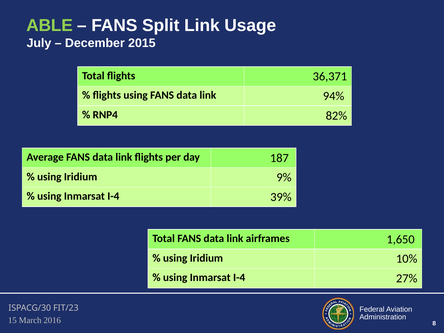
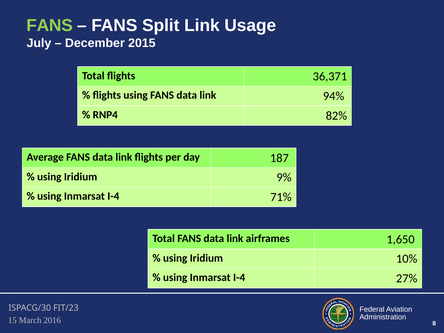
ABLE at (50, 26): ABLE -> FANS
39%: 39% -> 71%
